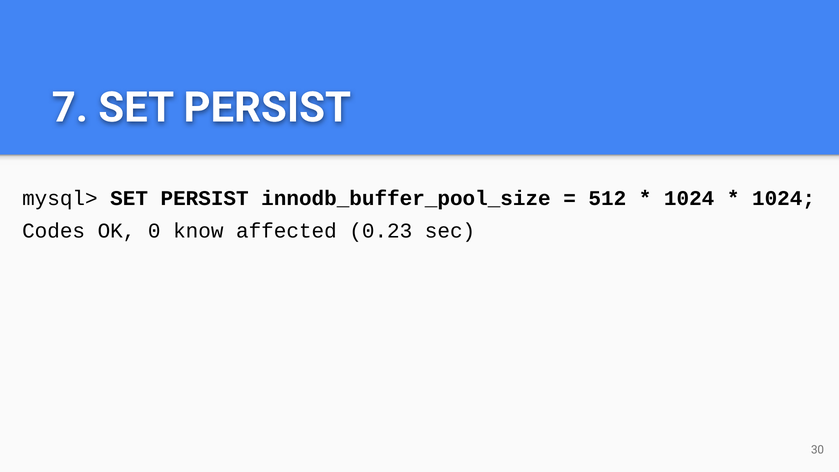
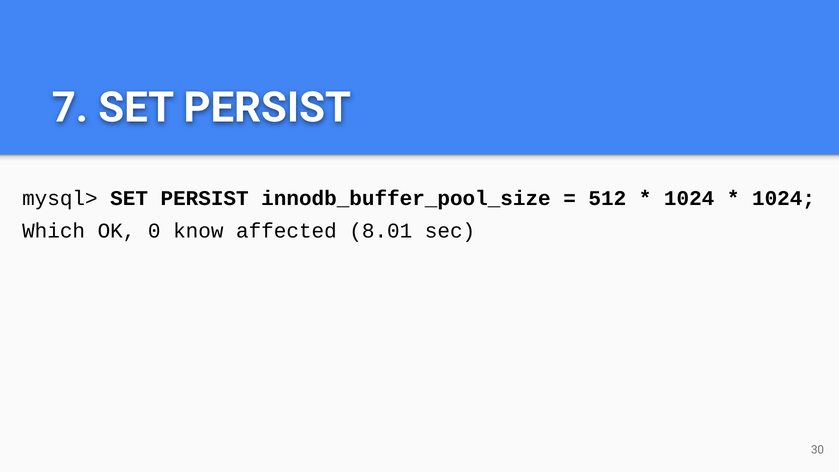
Codes: Codes -> Which
0.23: 0.23 -> 8.01
